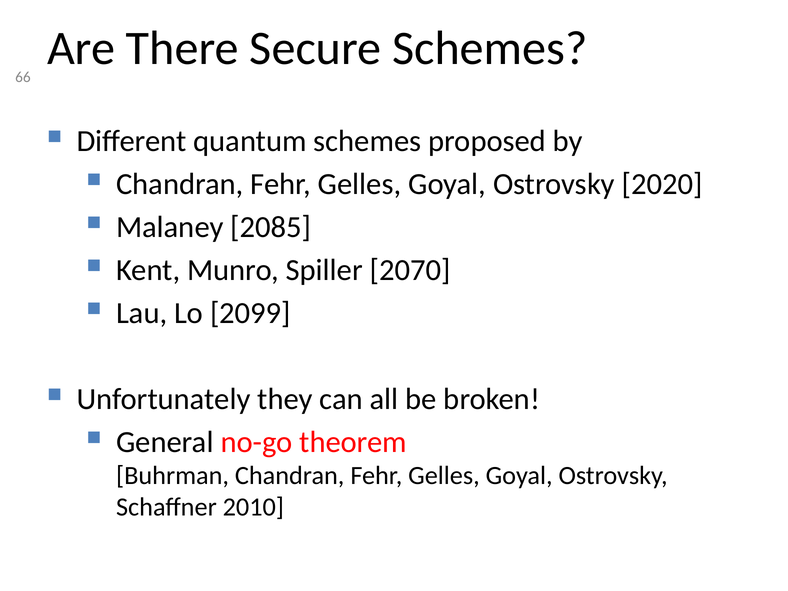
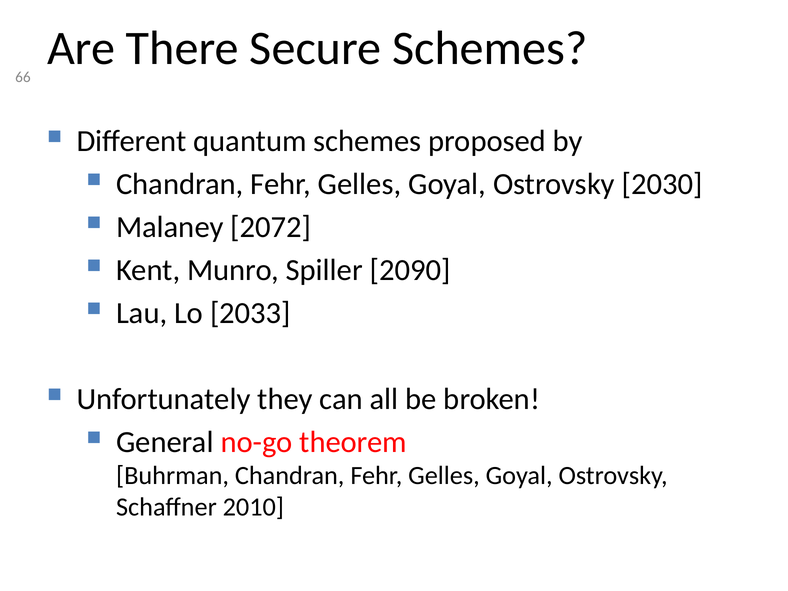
2020: 2020 -> 2030
2085: 2085 -> 2072
2070: 2070 -> 2090
2099: 2099 -> 2033
